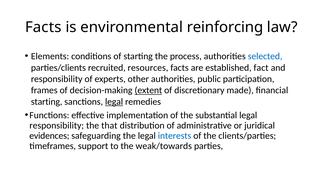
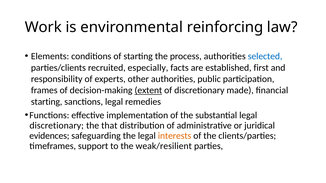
Facts at (43, 27): Facts -> Work
resources: resources -> especially
fact: fact -> first
legal at (114, 102) underline: present -> none
responsibility at (57, 126): responsibility -> discretionary
interests colour: blue -> orange
weak/towards: weak/towards -> weak/resilient
